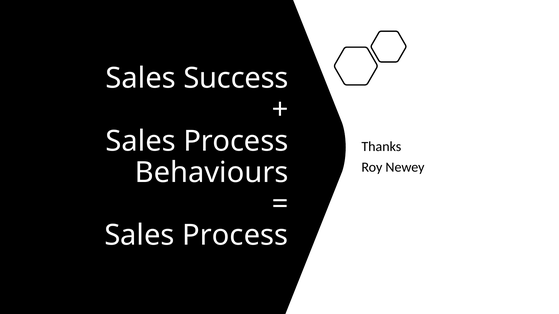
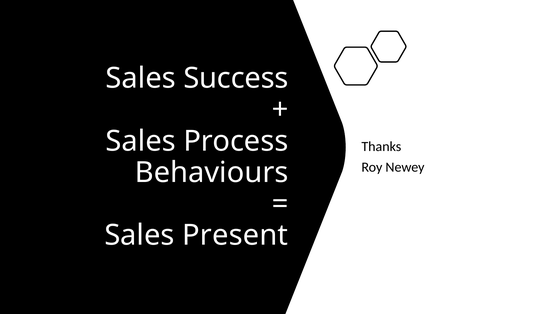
Process at (235, 236): Process -> Present
